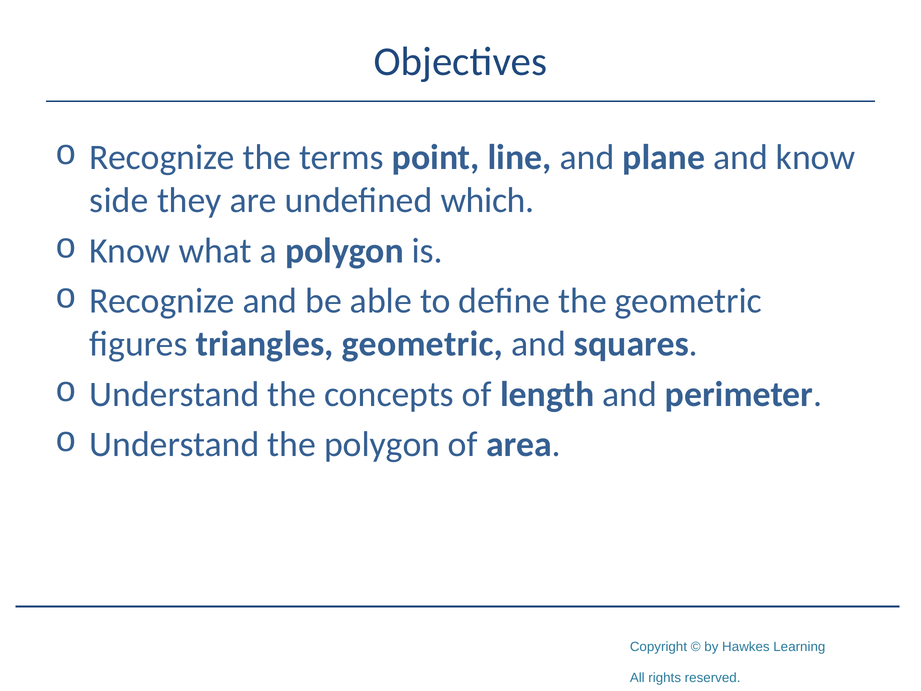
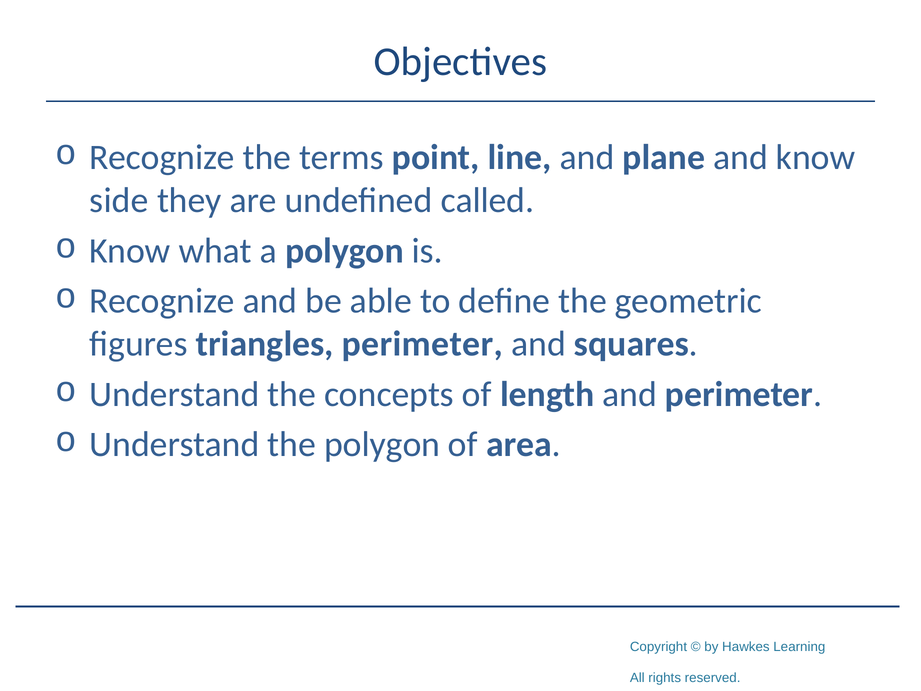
which: which -> called
triangles geometric: geometric -> perimeter
